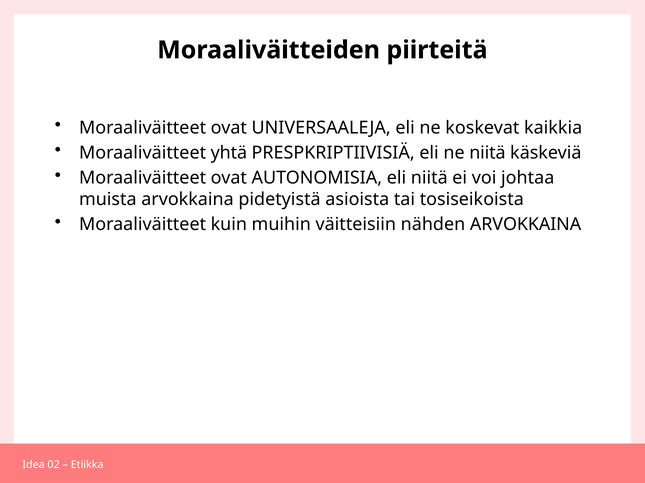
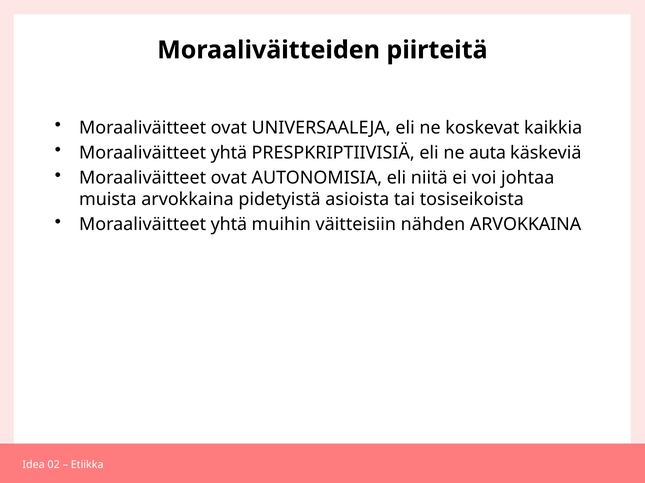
ne niitä: niitä -> auta
kuin at (229, 225): kuin -> yhtä
